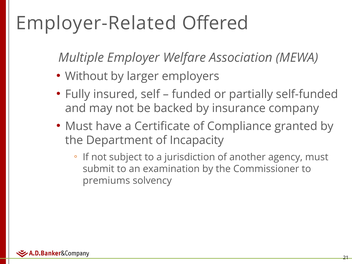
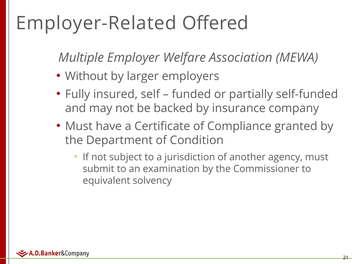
Incapacity: Incapacity -> Condition
premiums: premiums -> equivalent
